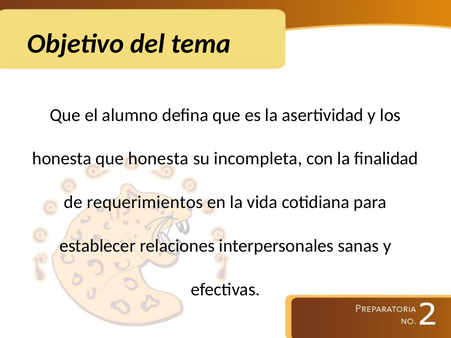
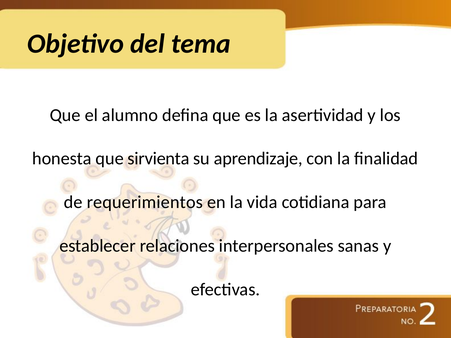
que honesta: honesta -> sirvienta
incompleta: incompleta -> aprendizaje
